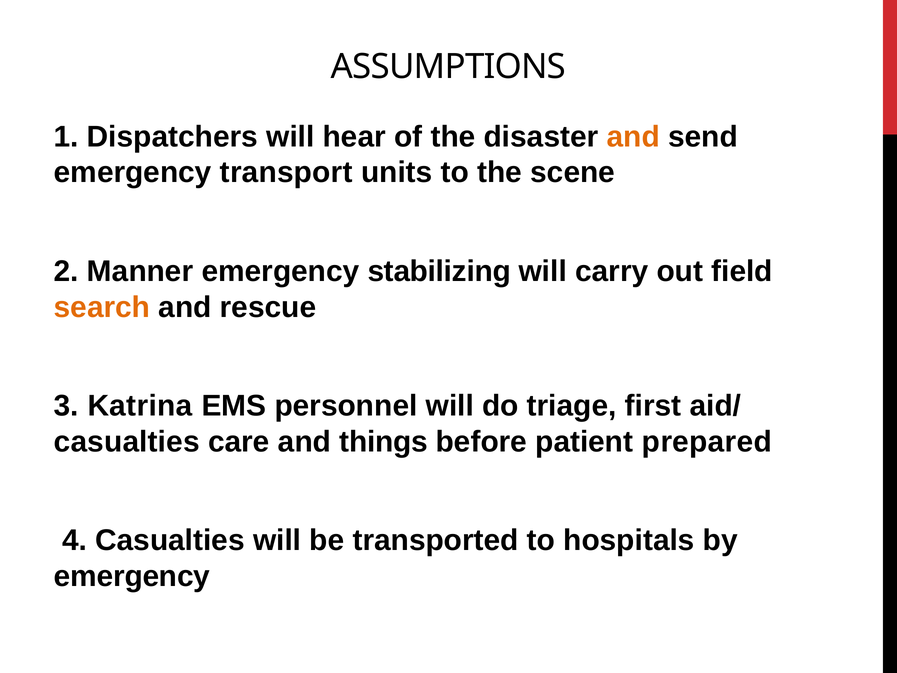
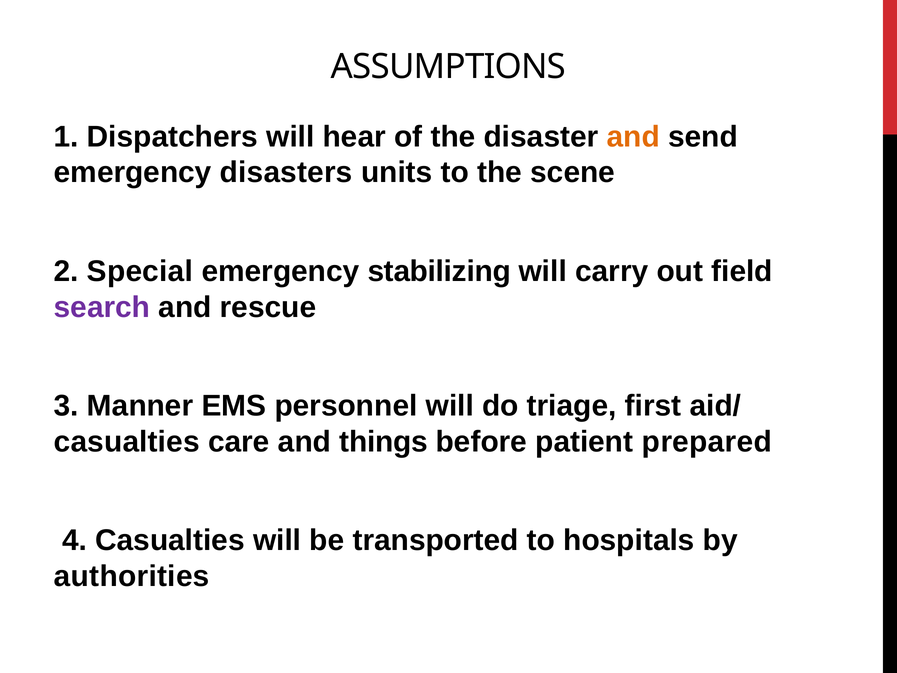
transport: transport -> disasters
Manner: Manner -> Special
search colour: orange -> purple
Katrina: Katrina -> Manner
emergency at (132, 576): emergency -> authorities
